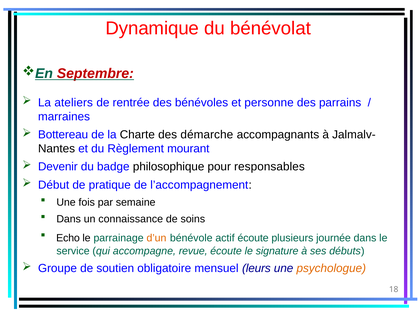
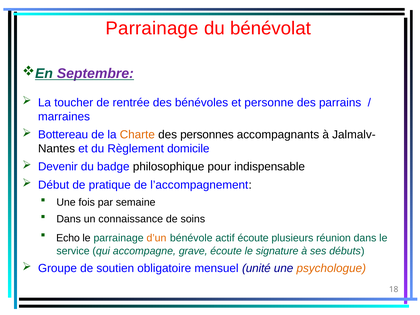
Dynamique at (152, 28): Dynamique -> Parrainage
Septembre colour: red -> purple
ateliers: ateliers -> toucher
Charte colour: black -> orange
démarche: démarche -> personnes
mourant: mourant -> domicile
responsables: responsables -> indispensable
journée: journée -> réunion
revue: revue -> grave
leurs: leurs -> unité
